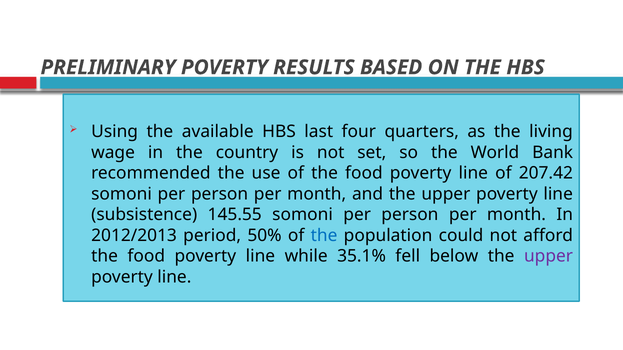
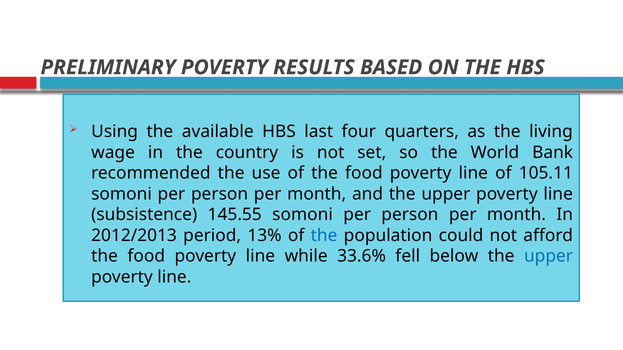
207.42: 207.42 -> 105.11
50%: 50% -> 13%
35.1%: 35.1% -> 33.6%
upper at (549, 257) colour: purple -> blue
